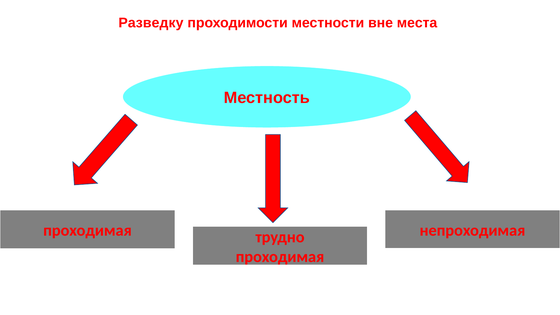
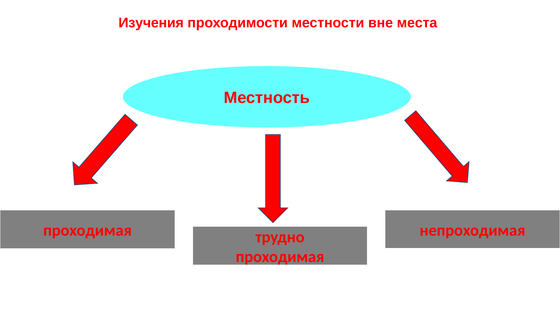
Разведку: Разведку -> Изучения
